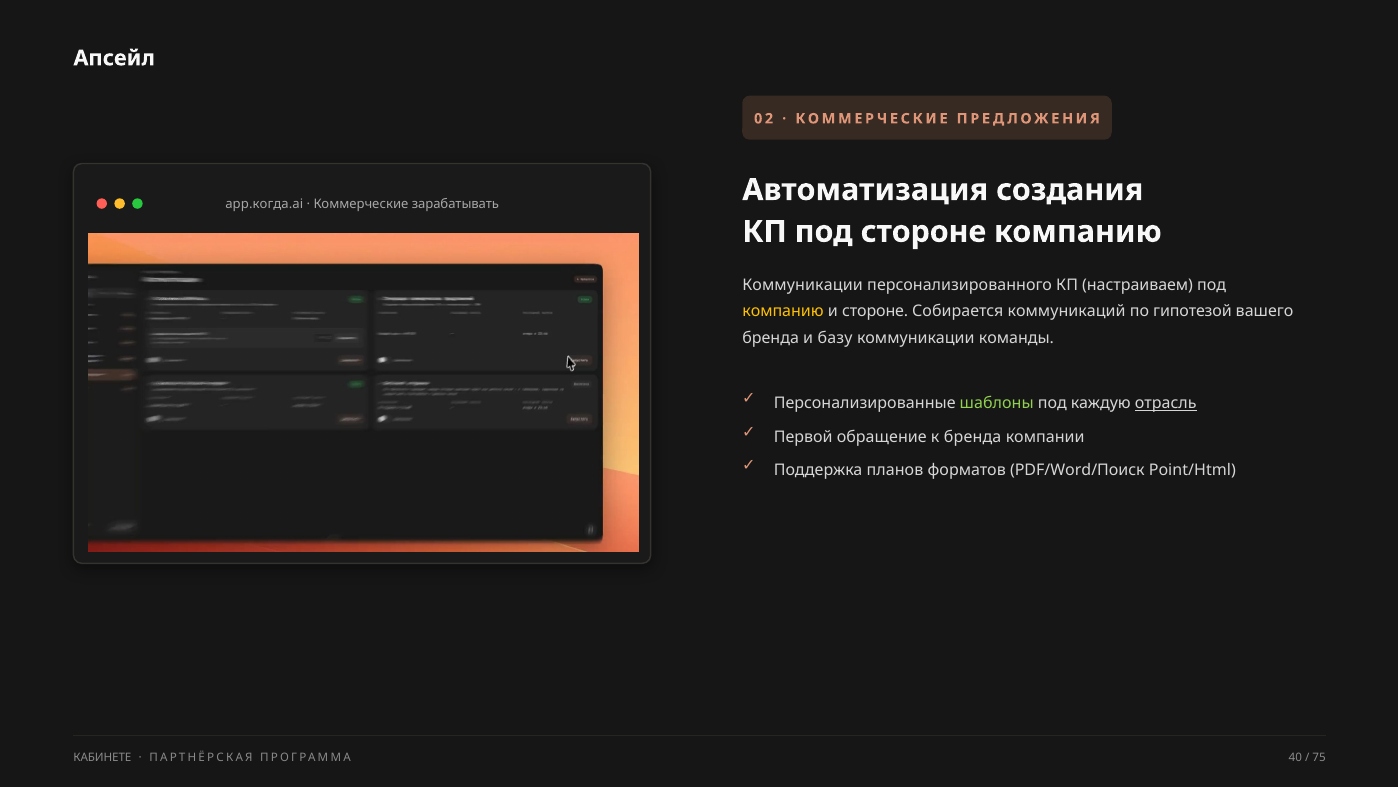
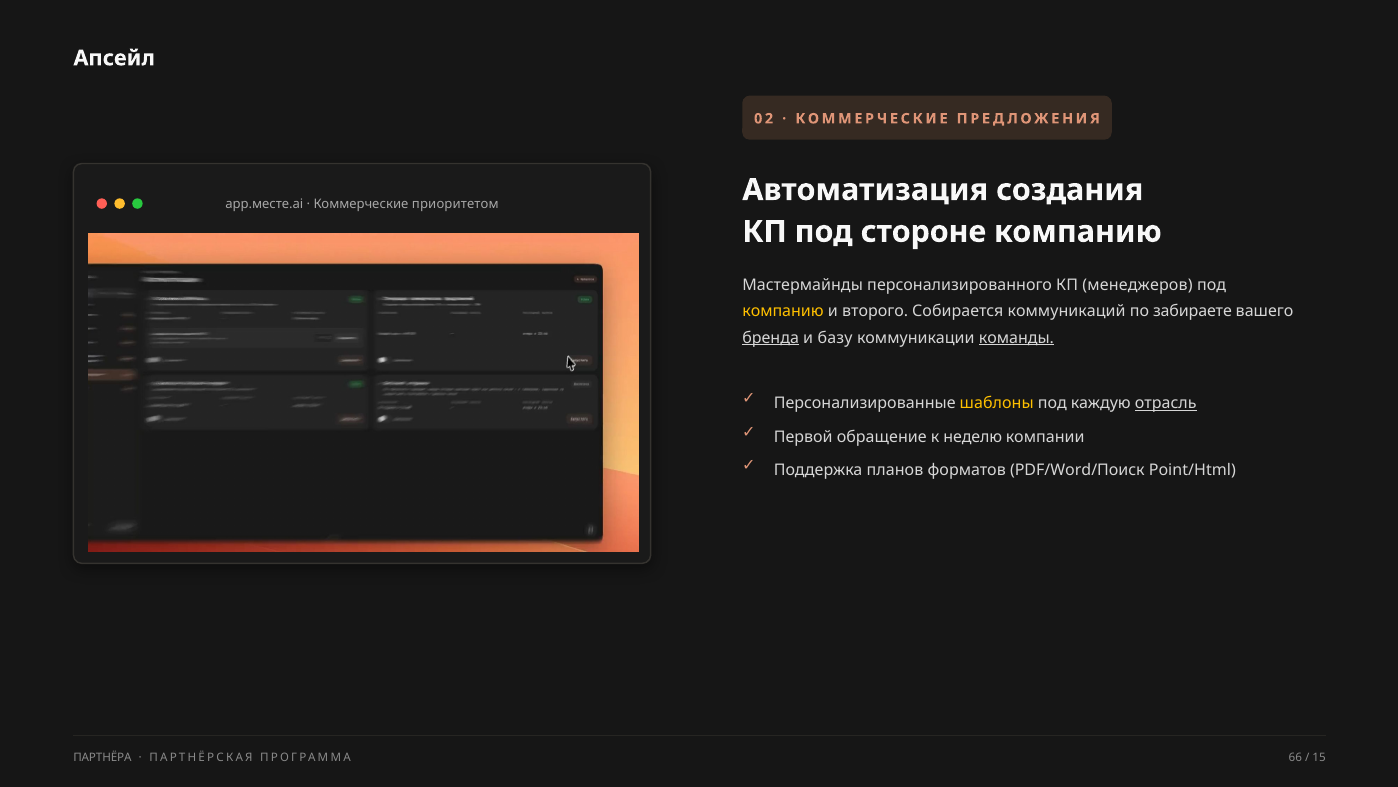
app.когда.ai: app.когда.ai -> app.месте.ai
зарабатывать: зарабатывать -> приоритетом
Коммуникации at (803, 285): Коммуникации -> Мастермайнды
настраиваем: настраиваем -> менеджеров
и стороне: стороне -> второго
гипотезой: гипотезой -> забираете
бренда at (771, 338) underline: none -> present
команды underline: none -> present
шаблоны colour: light green -> yellow
к бренда: бренда -> неделю
КАБИНЕТЕ: КАБИНЕТЕ -> ПАРТНЁРА
40: 40 -> 66
75: 75 -> 15
